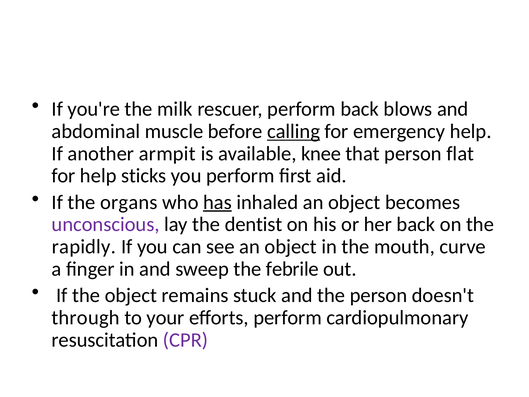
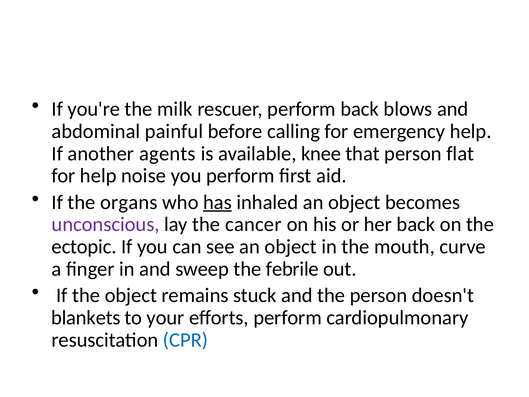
muscle: muscle -> painful
calling underline: present -> none
armpit: armpit -> agents
sticks: sticks -> noise
dentist: dentist -> cancer
rapidly: rapidly -> ectopic
through: through -> blankets
CPR colour: purple -> blue
